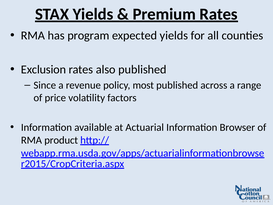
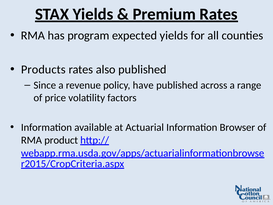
Exclusion: Exclusion -> Products
most: most -> have
